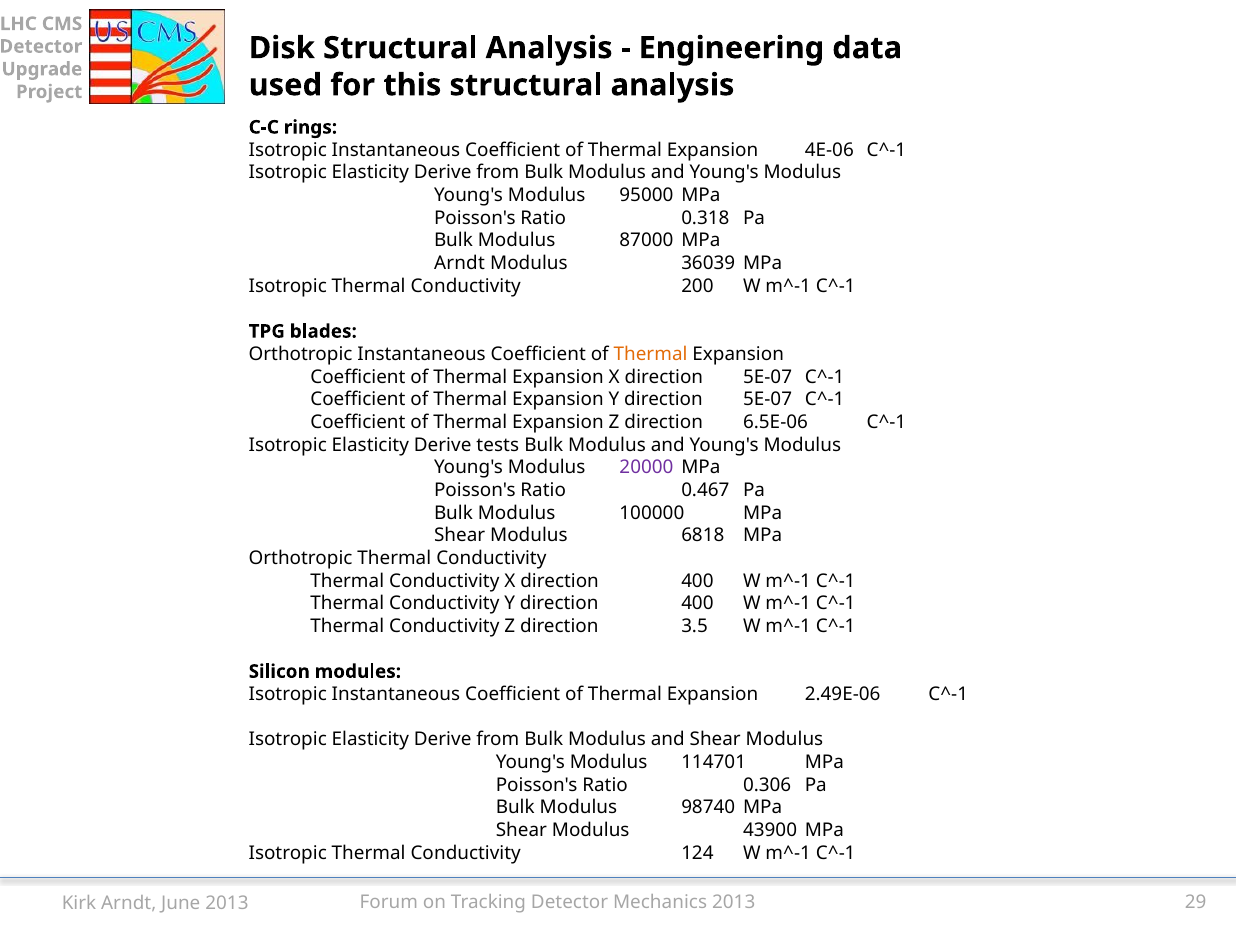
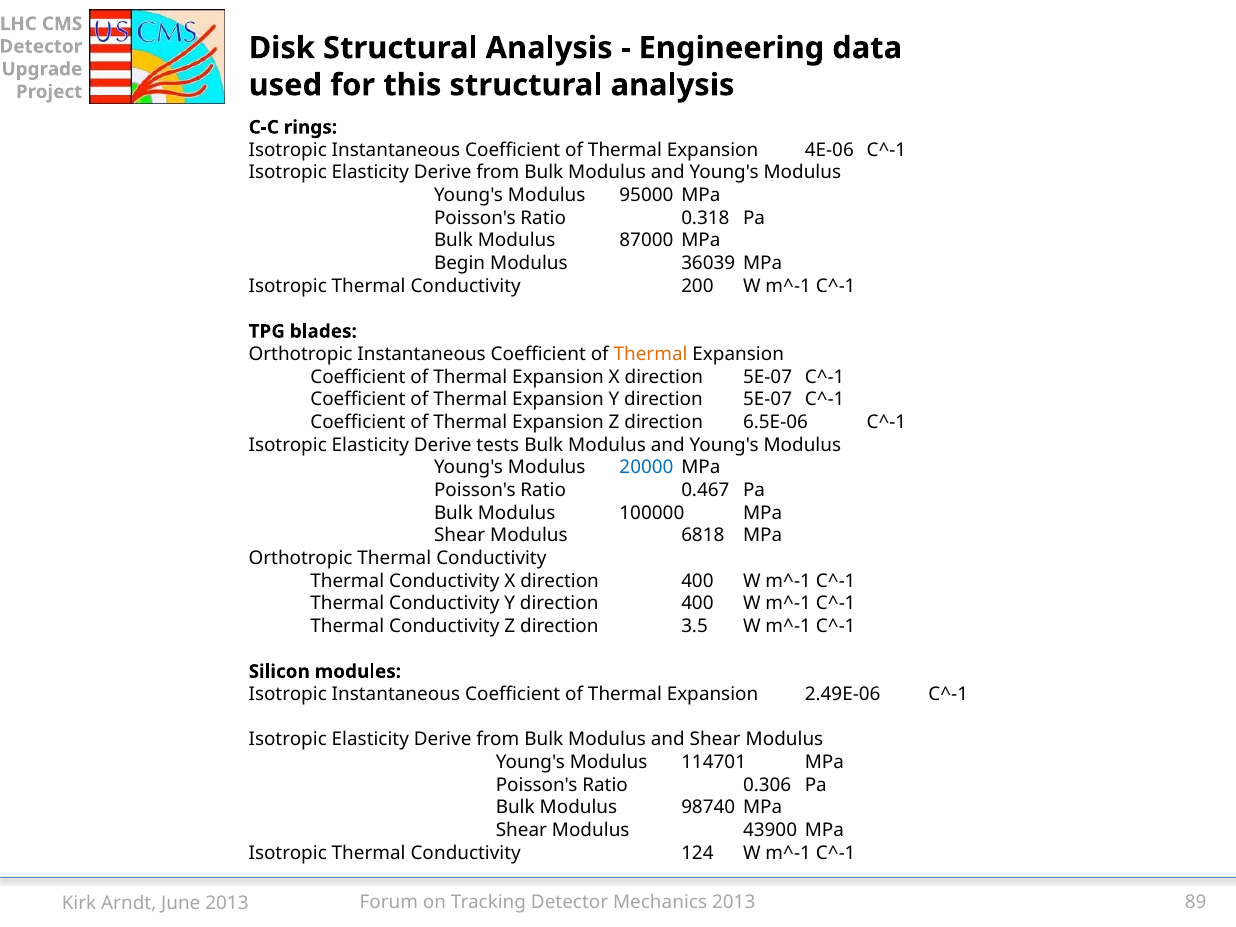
Arndt at (459, 263): Arndt -> Begin
20000 colour: purple -> blue
29: 29 -> 89
